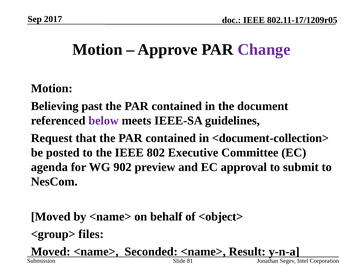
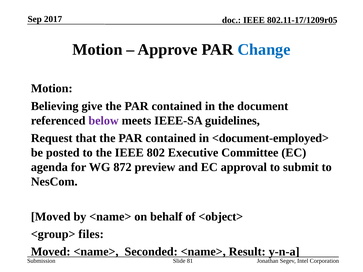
Change colour: purple -> blue
past: past -> give
<document-collection>: <document-collection> -> <document-employed>
902: 902 -> 872
